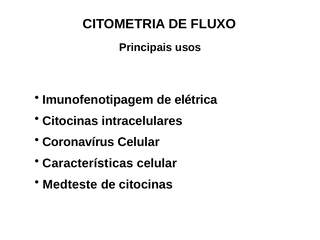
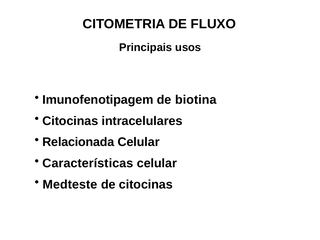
elétrica: elétrica -> biotina
Coronavírus: Coronavírus -> Relacionada
